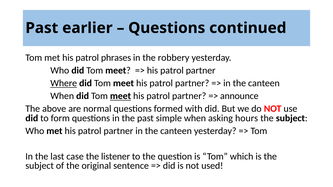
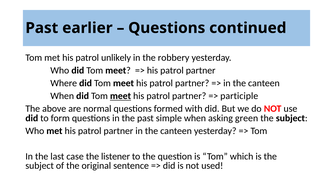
phrases: phrases -> unlikely
Where underline: present -> none
announce: announce -> participle
hours: hours -> green
